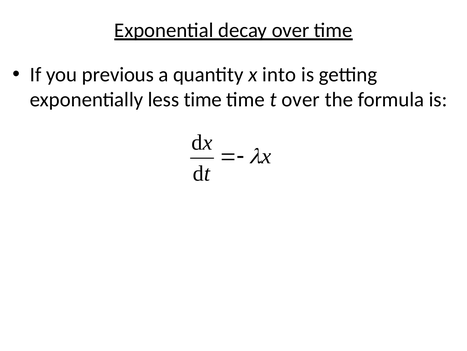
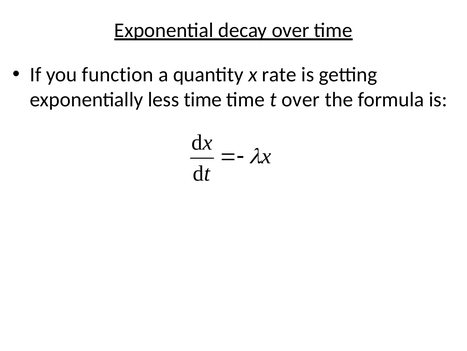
previous: previous -> function
into: into -> rate
